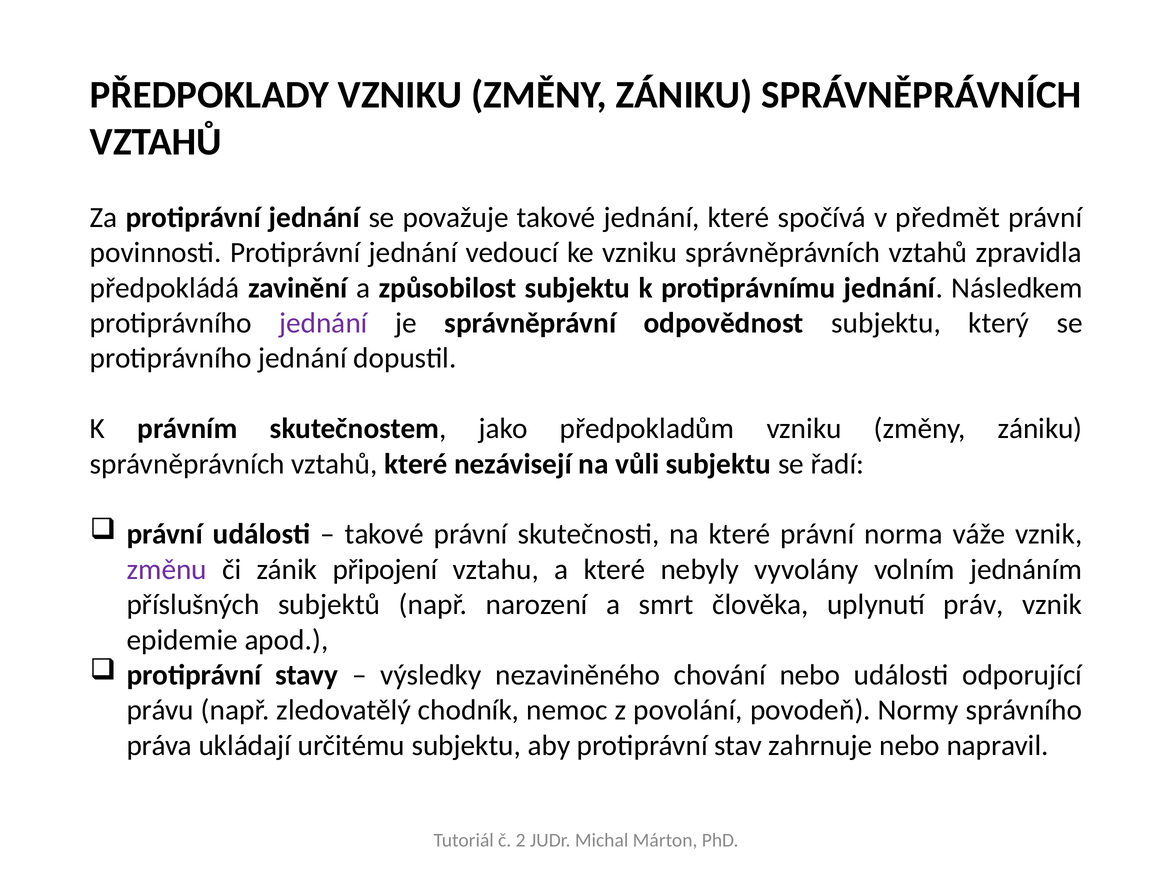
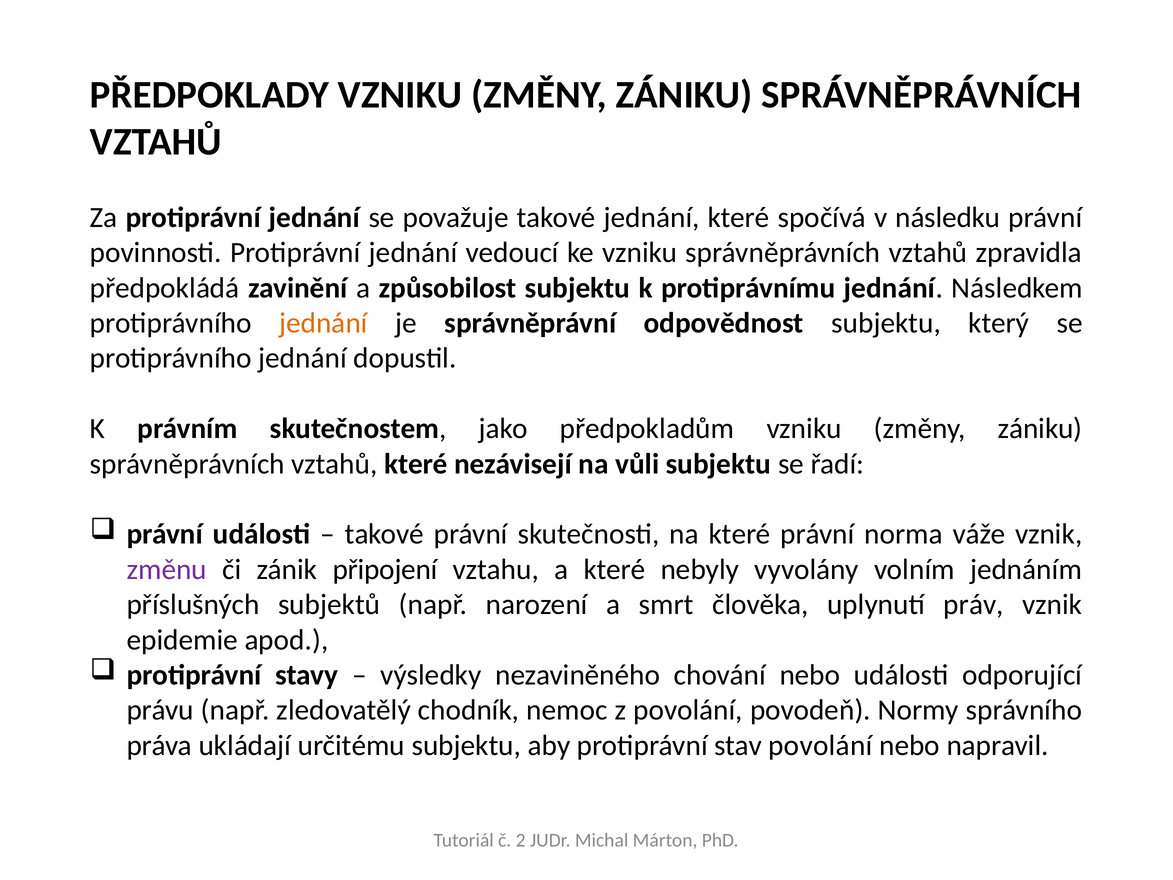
předmět: předmět -> následku
jednání at (323, 323) colour: purple -> orange
stav zahrnuje: zahrnuje -> povolání
